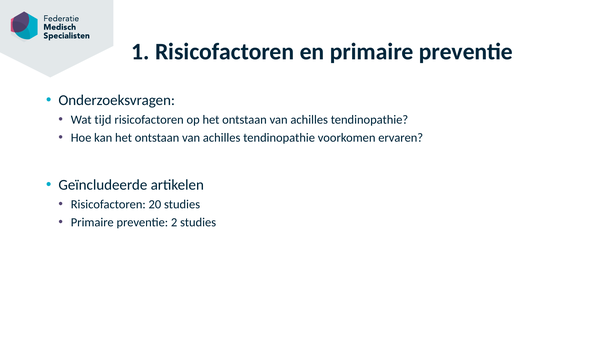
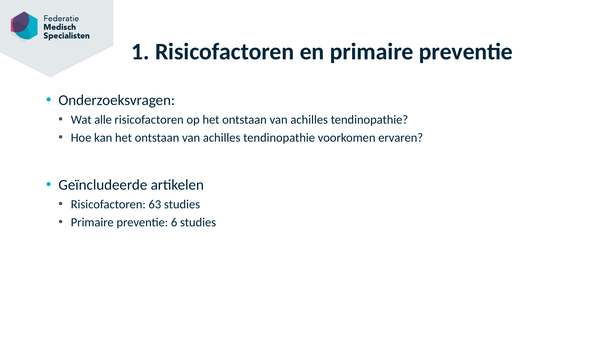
tijd: tijd -> alle
20: 20 -> 63
2: 2 -> 6
